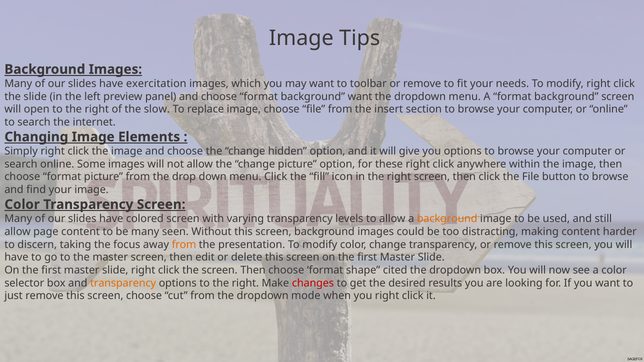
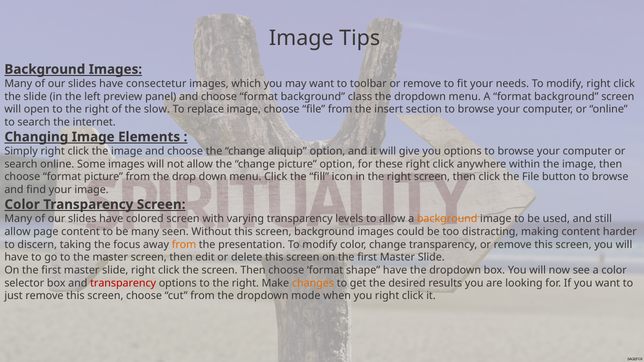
exercitation: exercitation -> consectetur
background want: want -> class
hidden: hidden -> aliquip
shape cited: cited -> have
transparency at (123, 283) colour: orange -> red
changes colour: red -> orange
